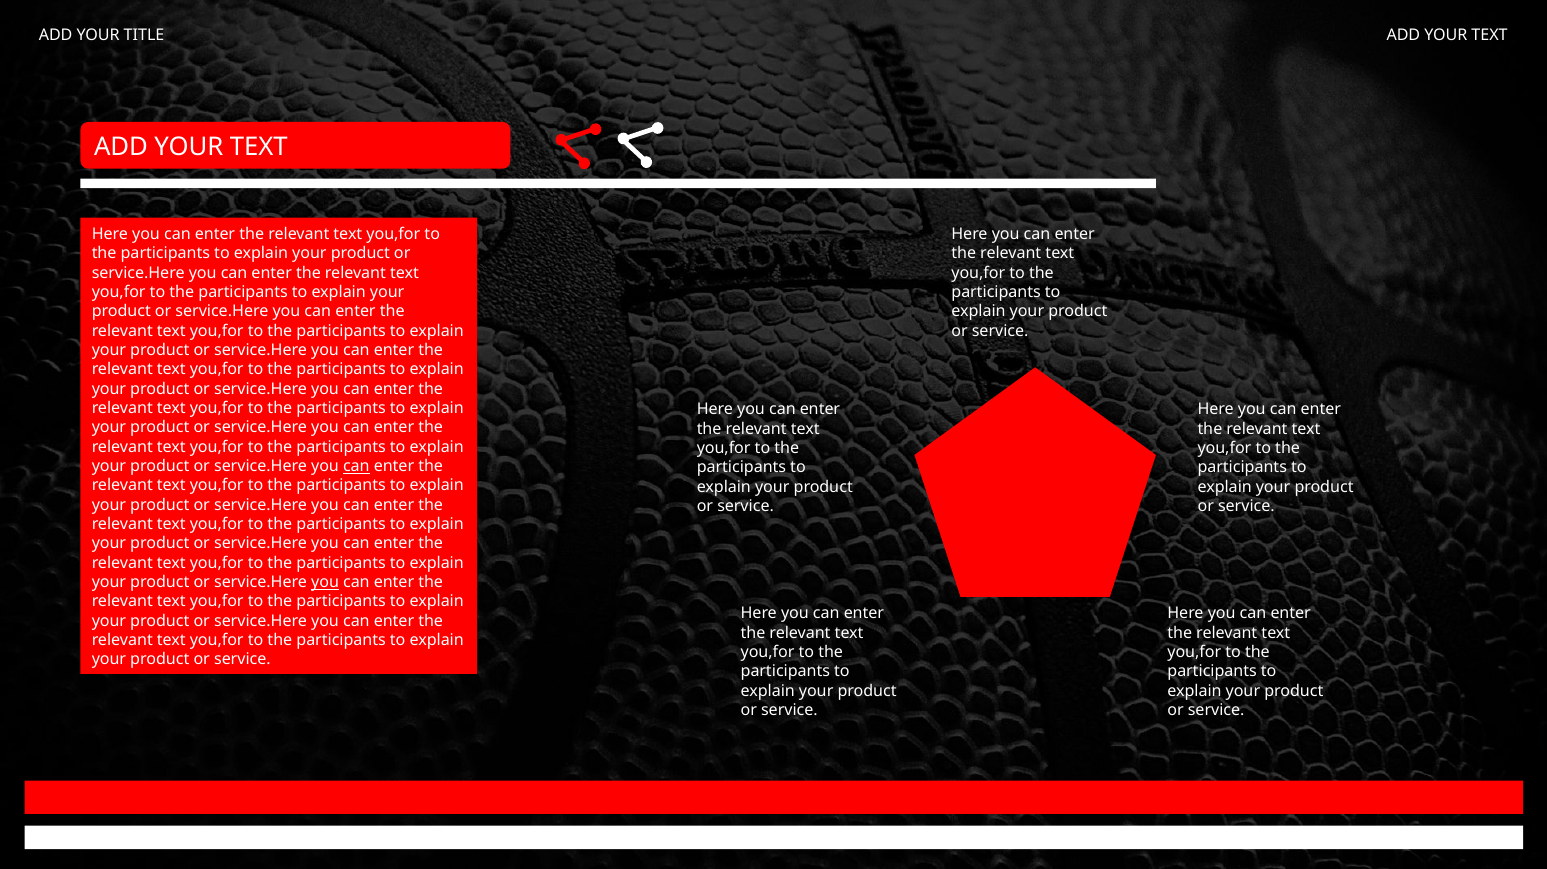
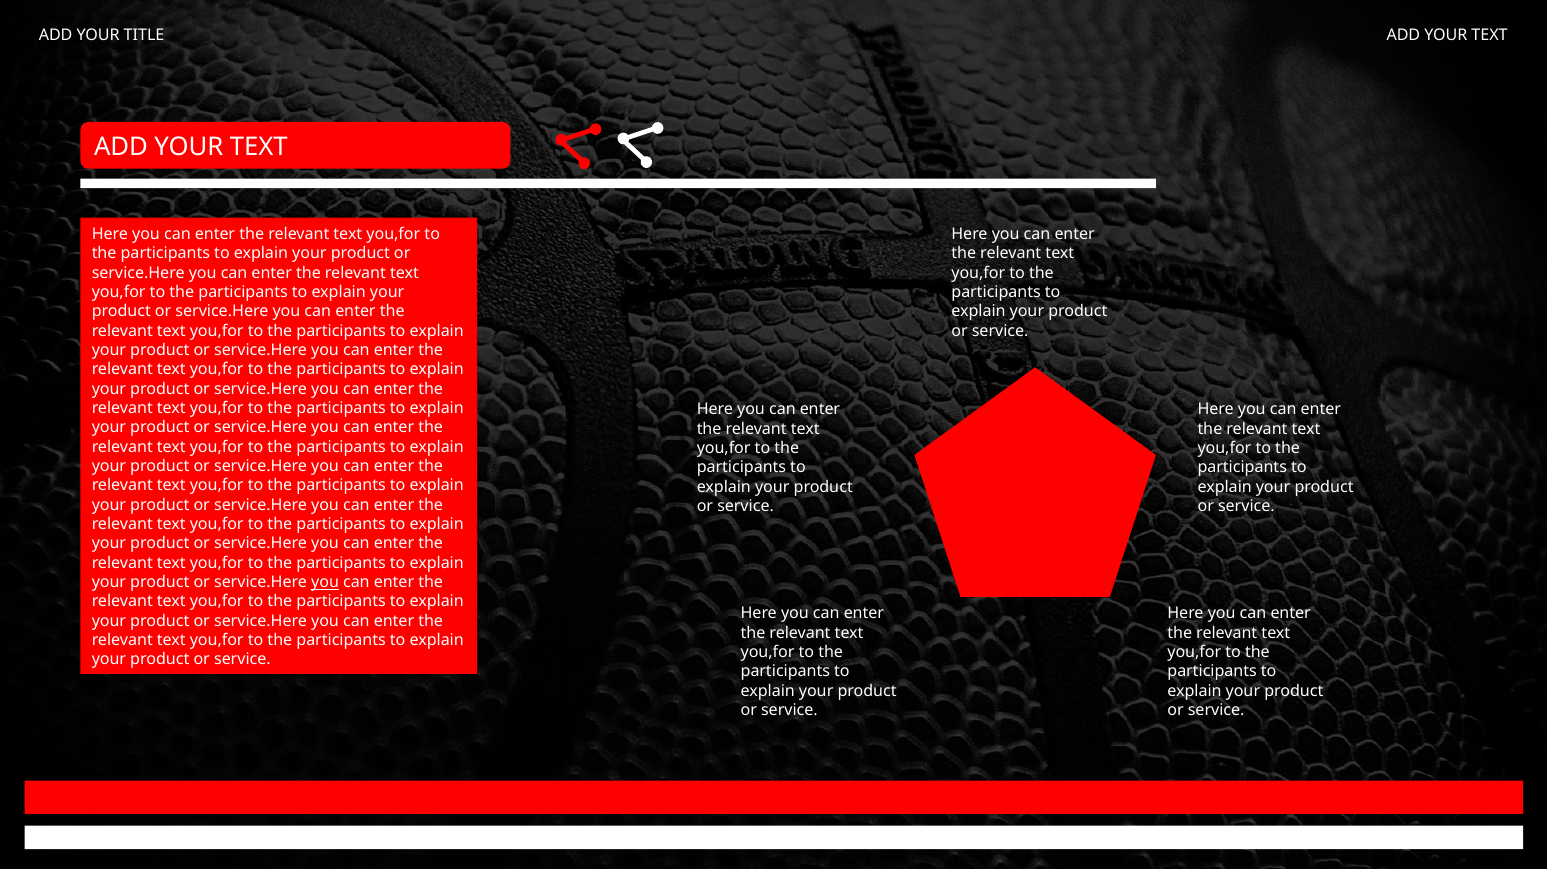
can at (356, 466) underline: present -> none
